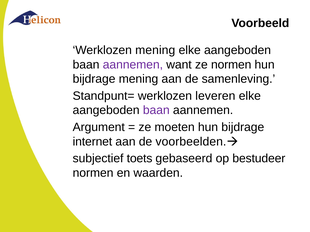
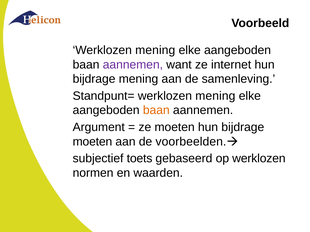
ze normen: normen -> internet
Standpunt= werklozen leveren: leveren -> mening
baan at (156, 111) colour: purple -> orange
internet at (92, 142): internet -> moeten
op bestudeer: bestudeer -> werklozen
